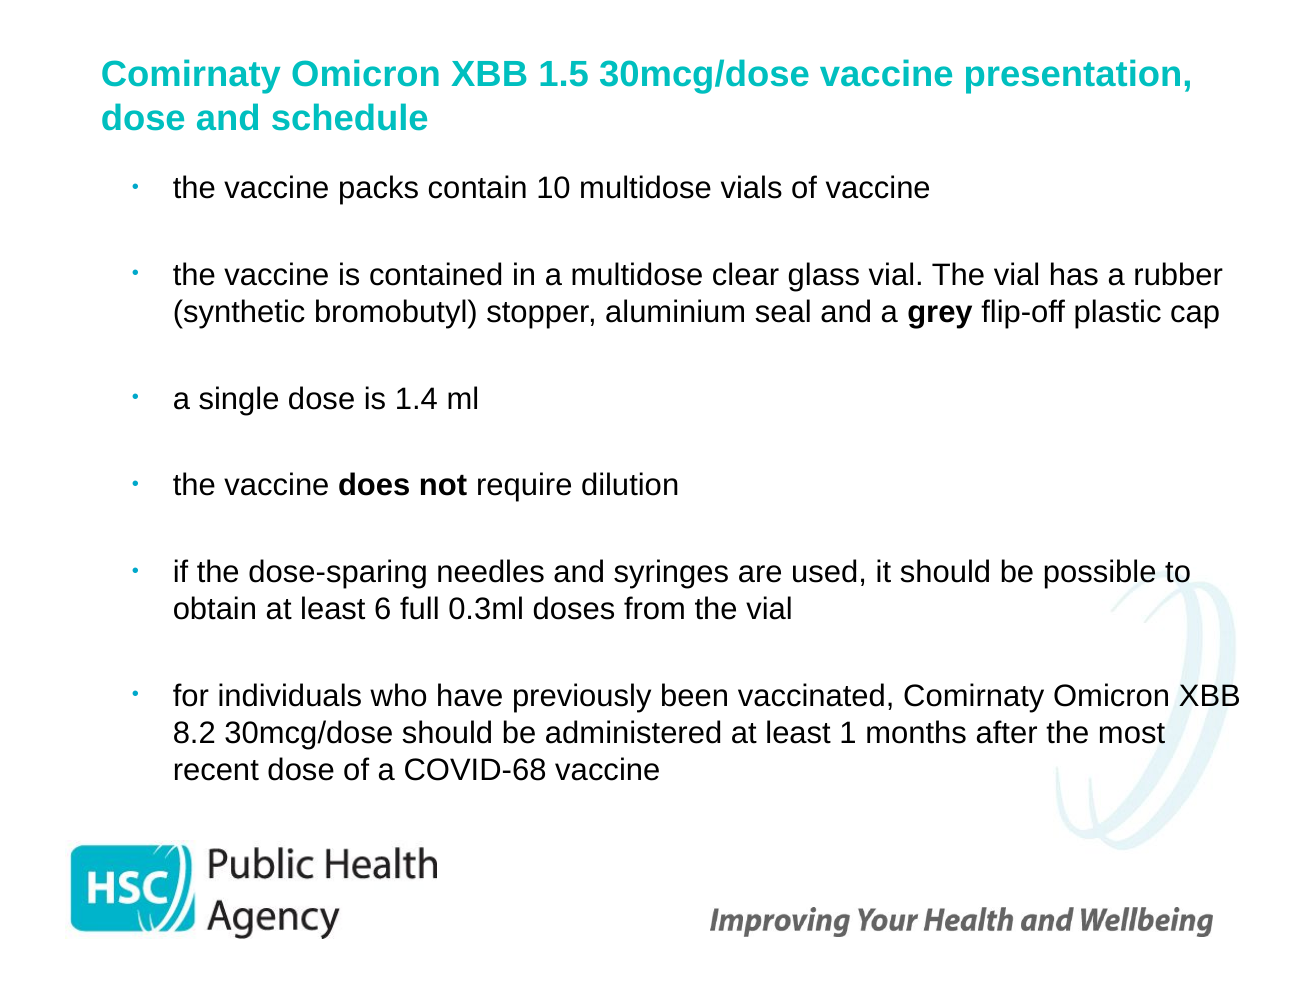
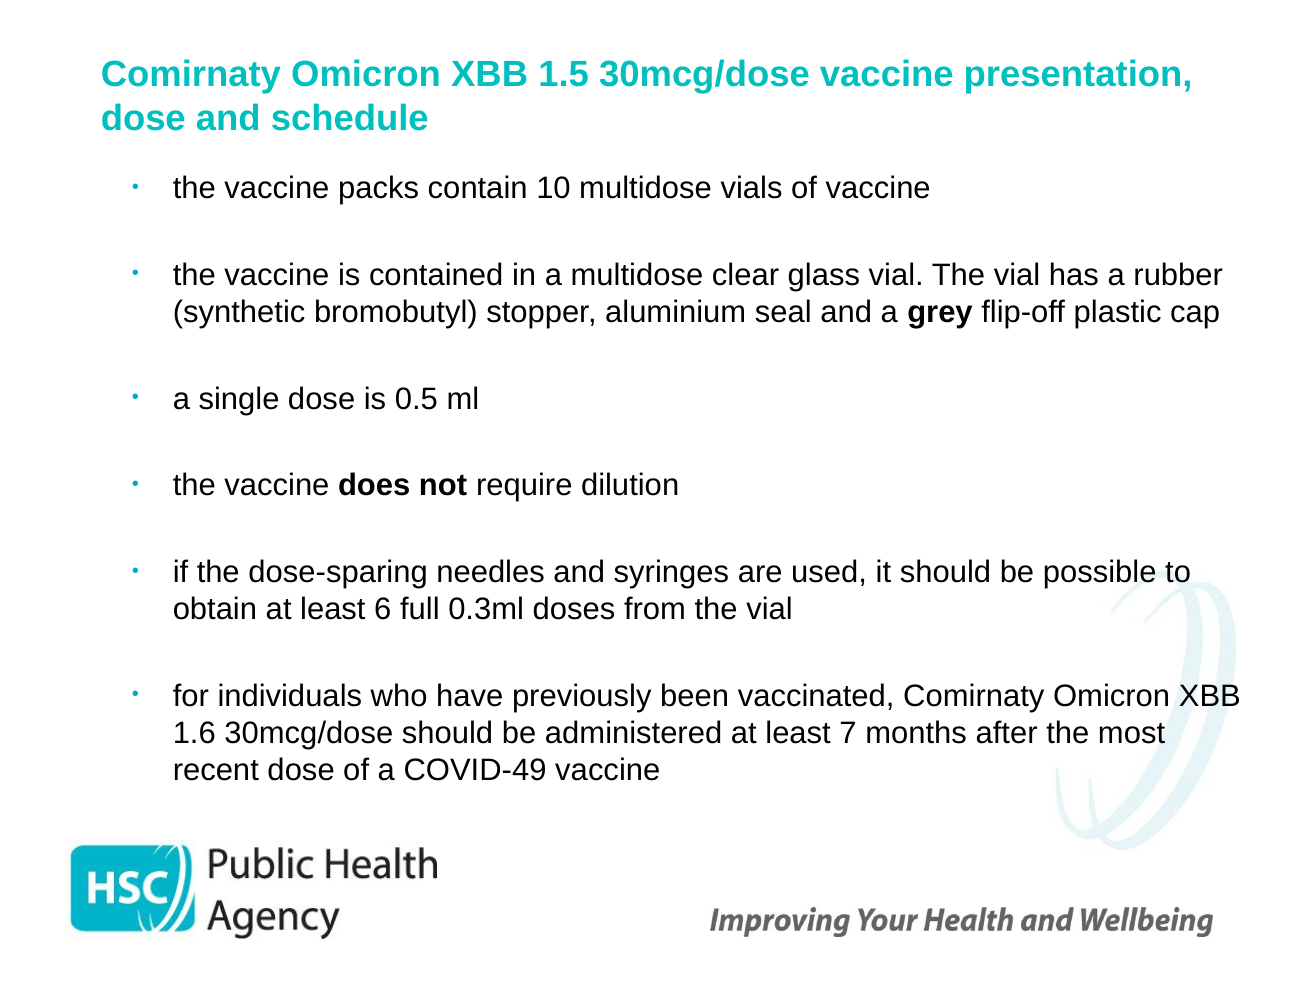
1.4: 1.4 -> 0.5
8.2: 8.2 -> 1.6
1: 1 -> 7
COVID-68: COVID-68 -> COVID-49
